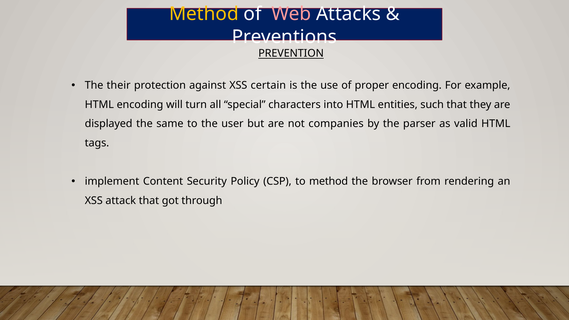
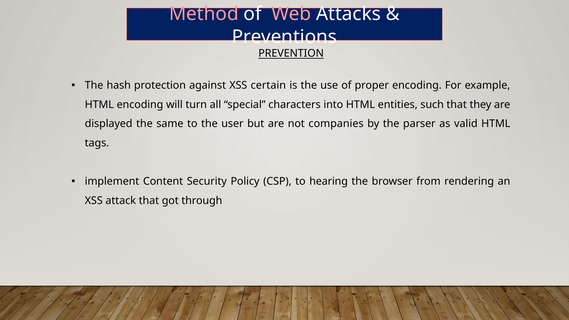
Method at (204, 14) colour: yellow -> pink
their: their -> hash
to method: method -> hearing
